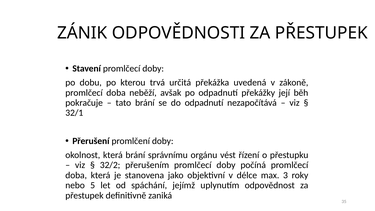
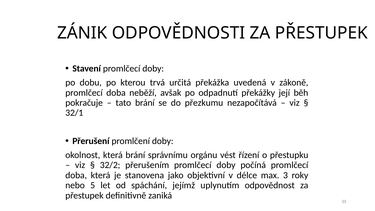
do odpadnutí: odpadnutí -> přezkumu
